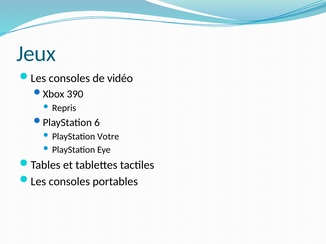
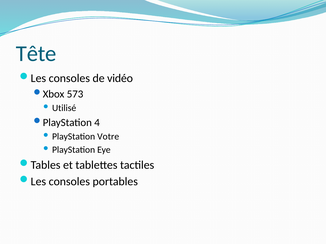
Jeux: Jeux -> Tête
390: 390 -> 573
Repris: Repris -> Utilisé
6: 6 -> 4
